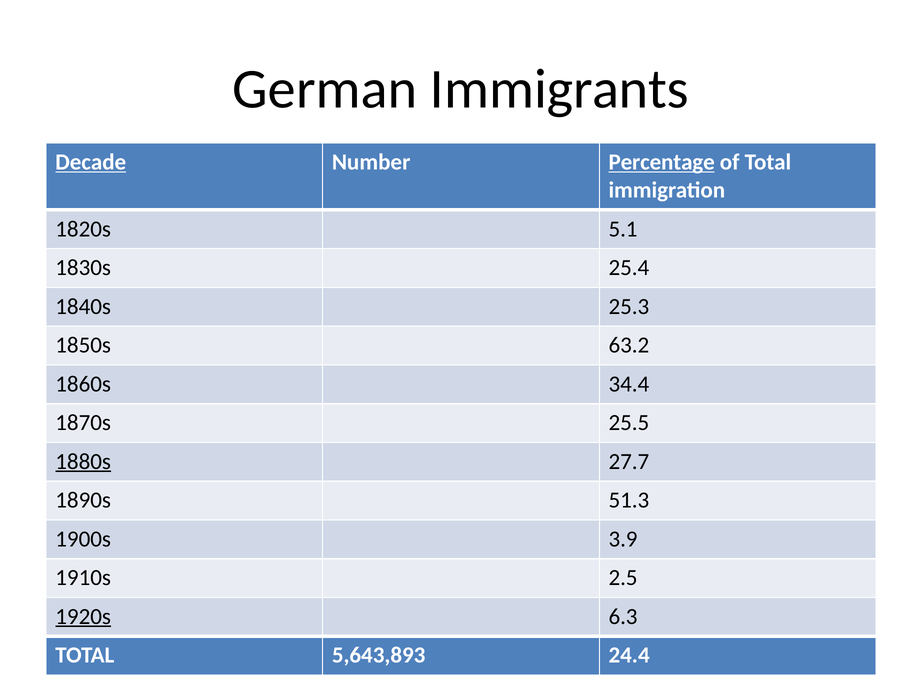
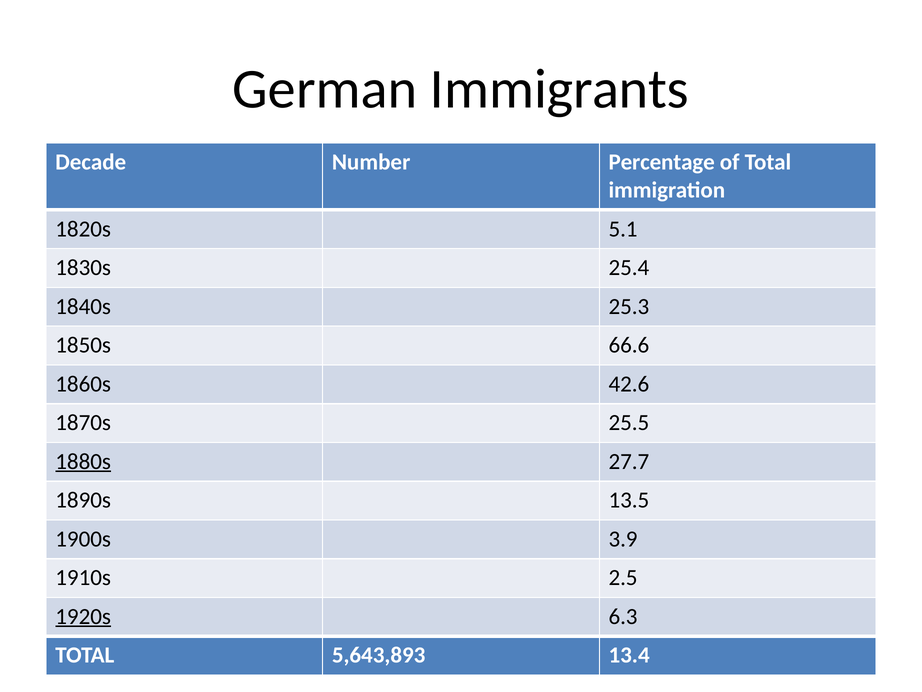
Decade underline: present -> none
Percentage underline: present -> none
63.2: 63.2 -> 66.6
34.4: 34.4 -> 42.6
51.3: 51.3 -> 13.5
24.4: 24.4 -> 13.4
